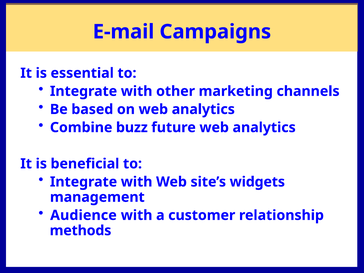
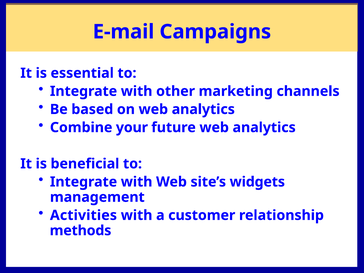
buzz: buzz -> your
Audience: Audience -> Activities
